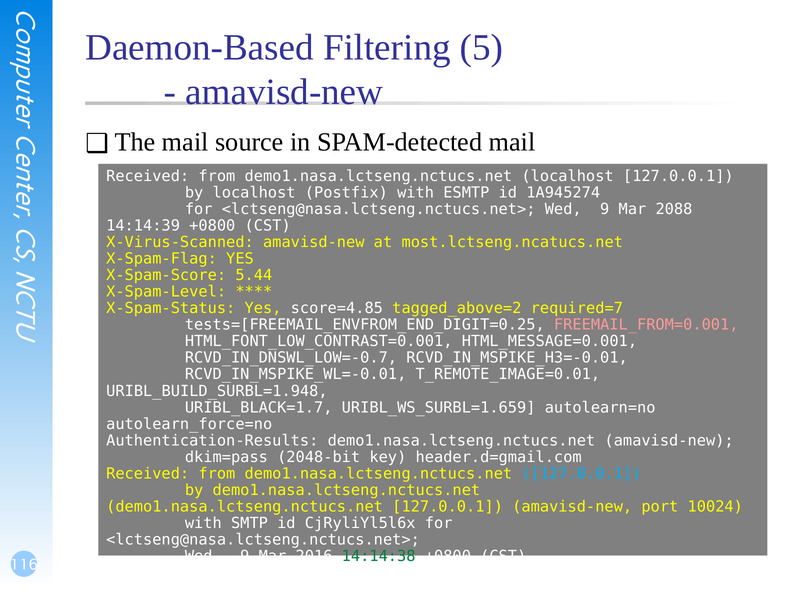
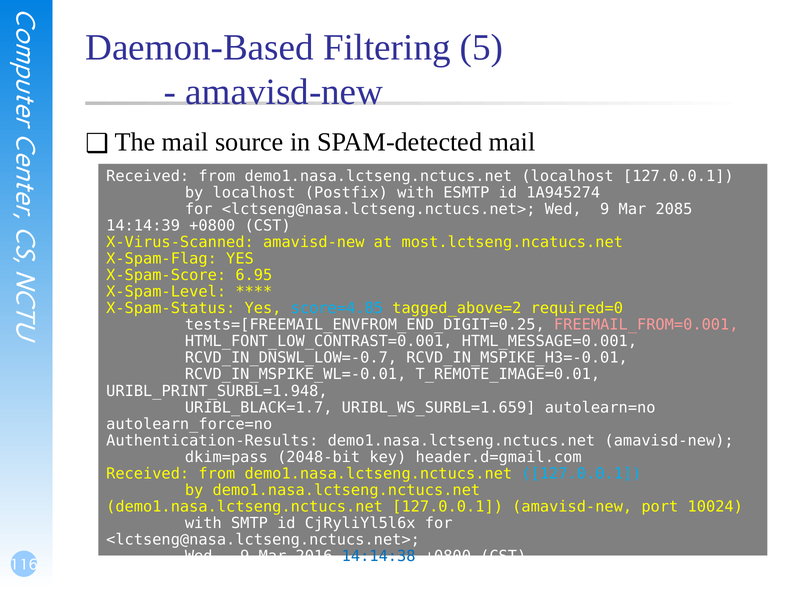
2088: 2088 -> 2085
5.44: 5.44 -> 6.95
score=4.85 colour: white -> light blue
required=7: required=7 -> required=0
URIBL_BUILD_SURBL=1.948: URIBL_BUILD_SURBL=1.948 -> URIBL_PRINT_SURBL=1.948
14:14:38 colour: green -> blue
